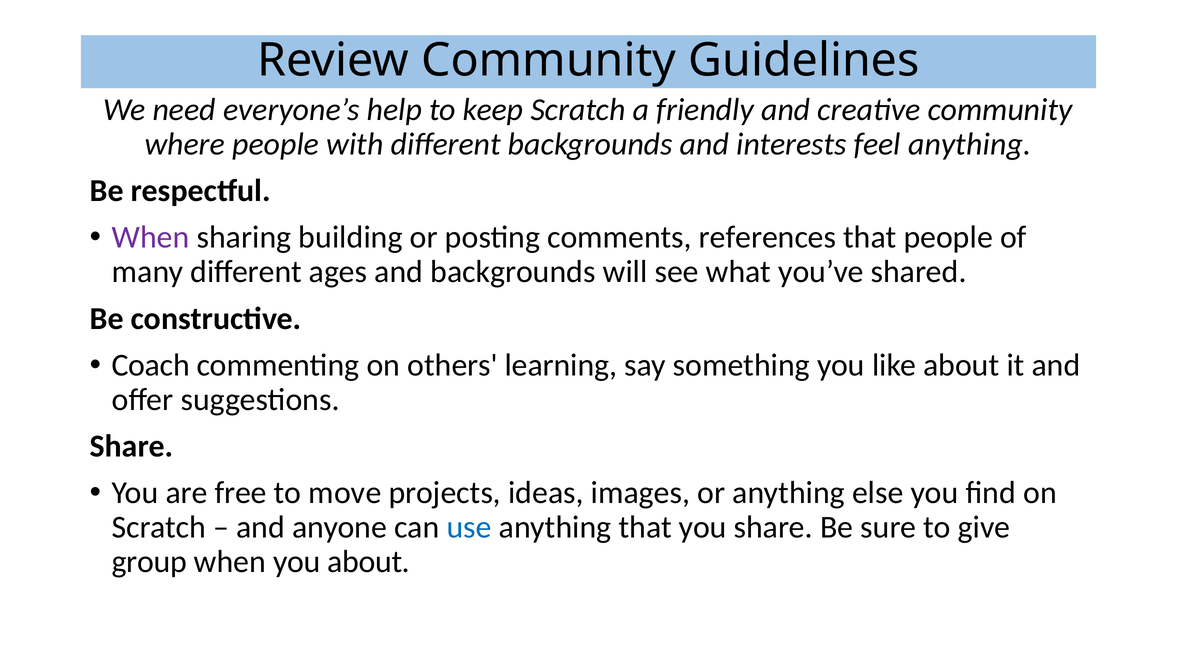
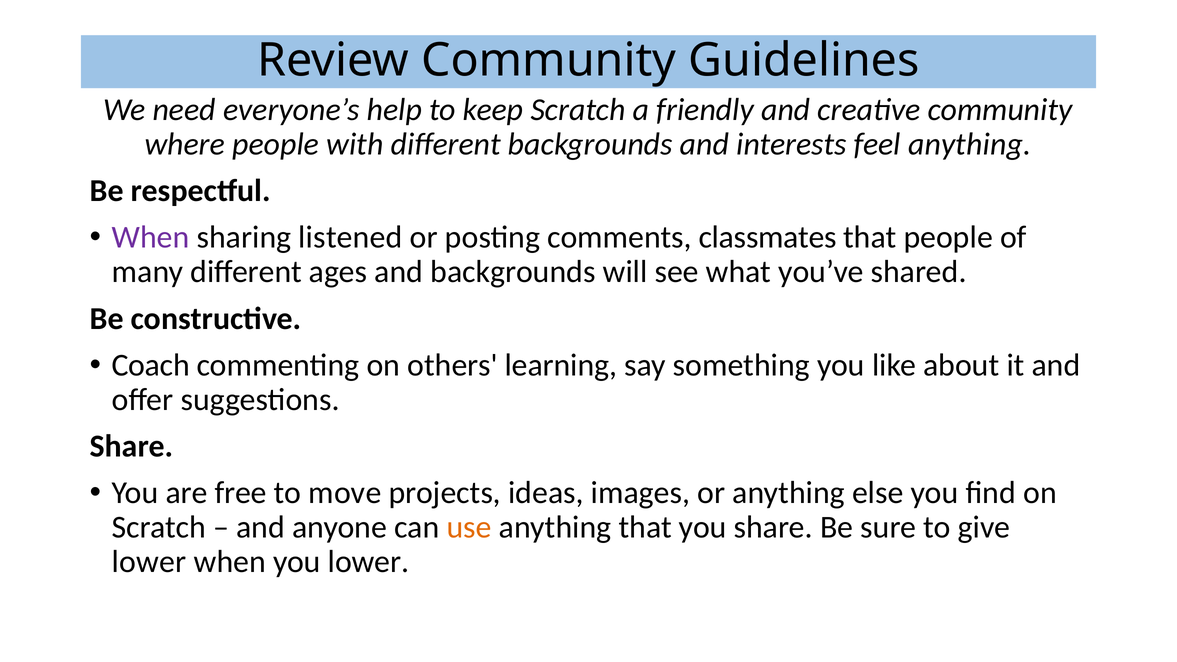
building: building -> listened
references: references -> classmates
use colour: blue -> orange
group at (149, 562): group -> lower
you about: about -> lower
